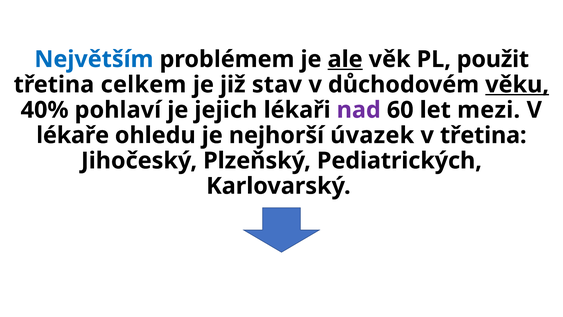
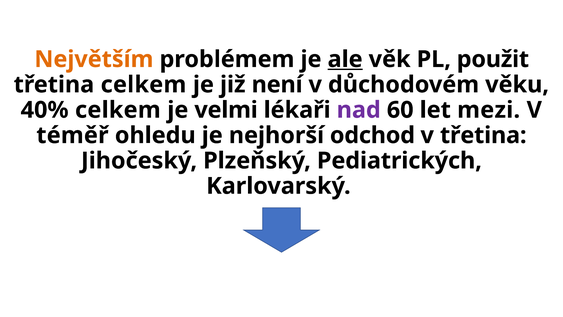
Největším colour: blue -> orange
stav: stav -> není
věku underline: present -> none
40% pohlaví: pohlaví -> celkem
jejich: jejich -> velmi
lékaře: lékaře -> téměř
úvazek: úvazek -> odchod
